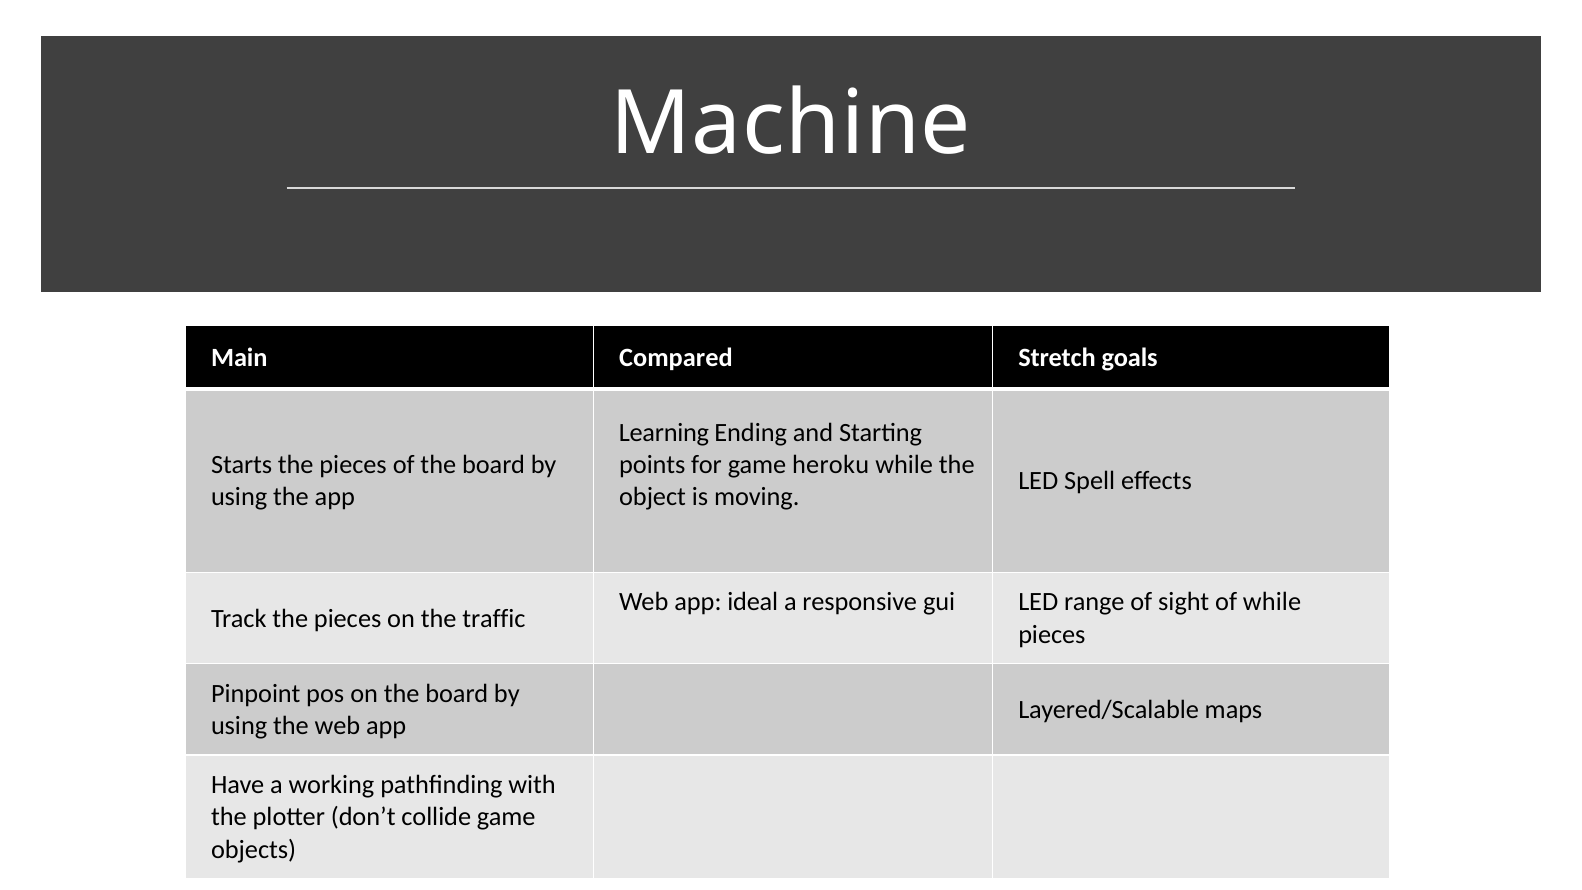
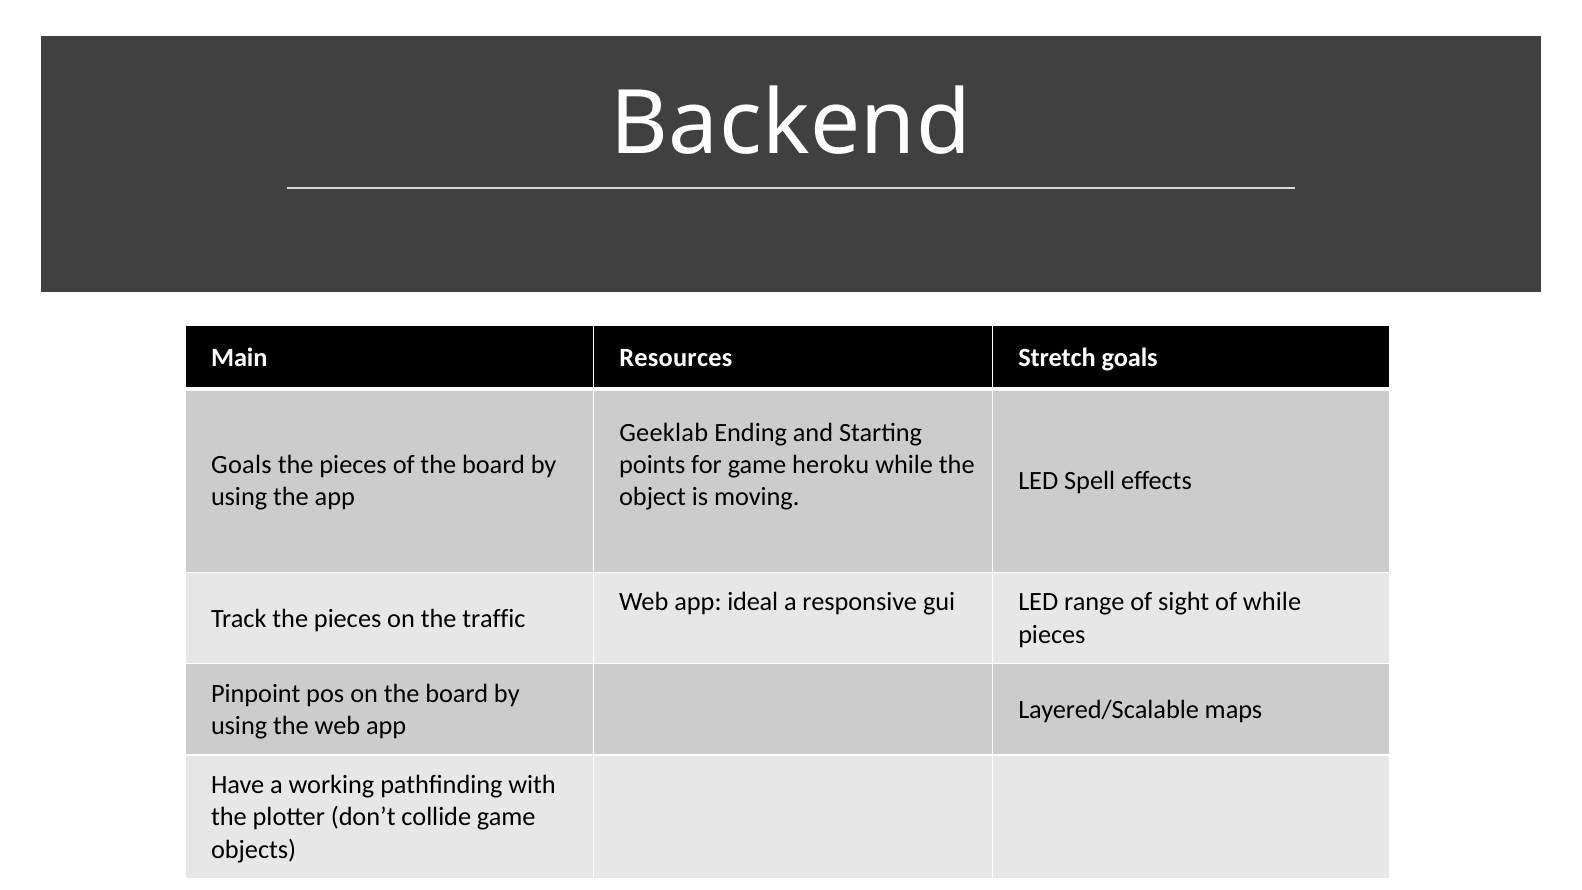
Machine: Machine -> Backend
Compared: Compared -> Resources
Learning: Learning -> Geeklab
Starts at (242, 465): Starts -> Goals
